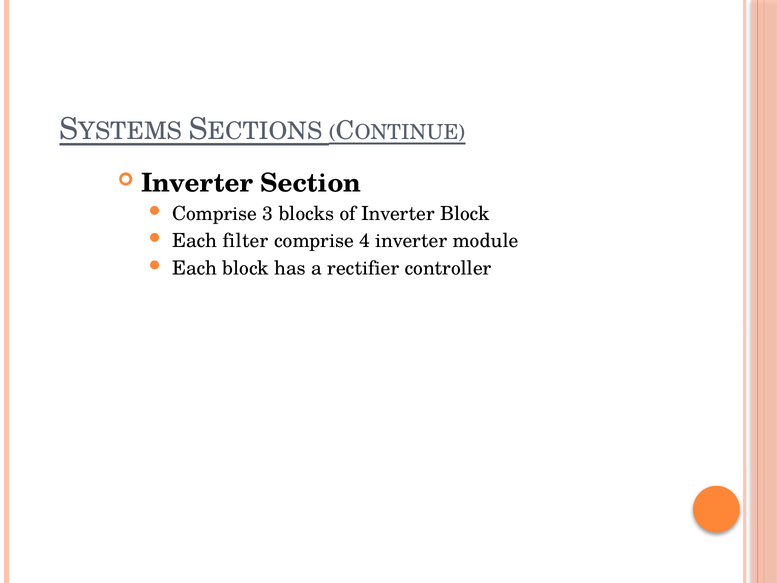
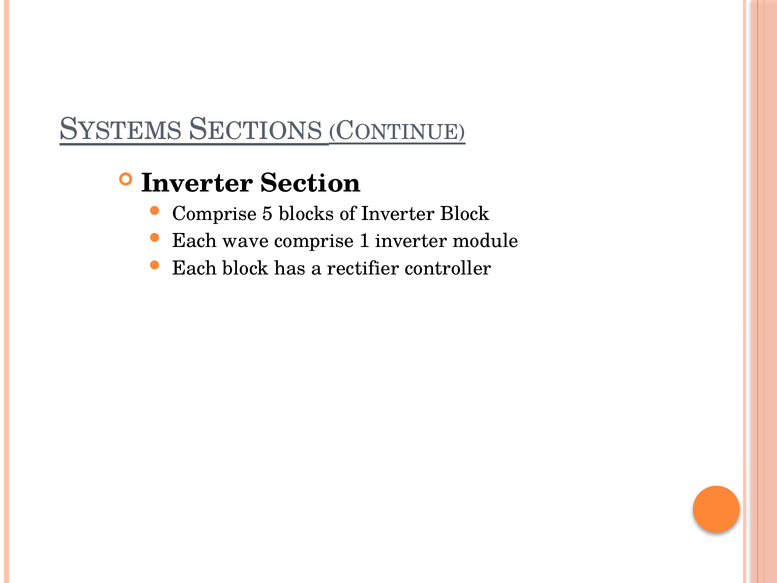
3: 3 -> 5
filter: filter -> wave
4: 4 -> 1
